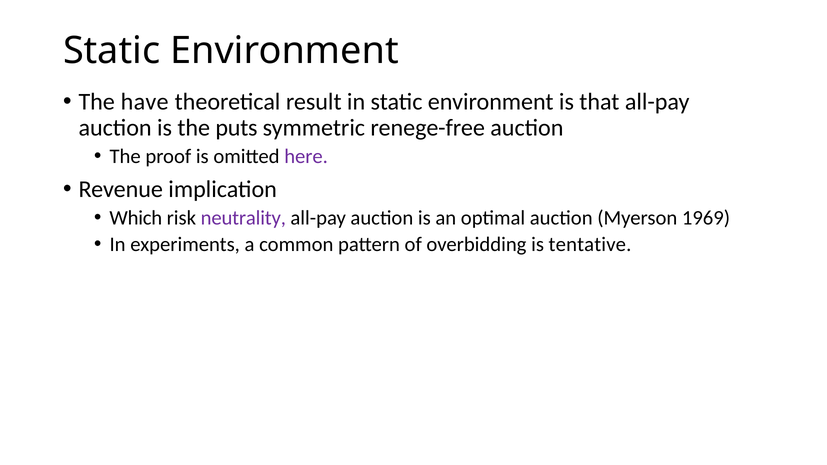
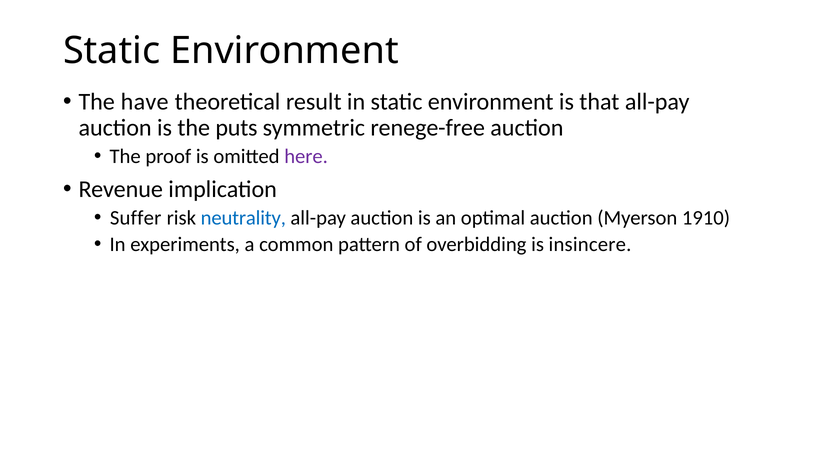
Which: Which -> Suffer
neutrality colour: purple -> blue
1969: 1969 -> 1910
tentative: tentative -> insincere
